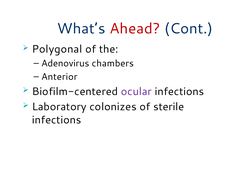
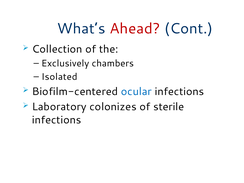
Polygonal: Polygonal -> Collection
Adenovirus: Adenovirus -> Exclusively
Anterior: Anterior -> Isolated
ocular colour: purple -> blue
